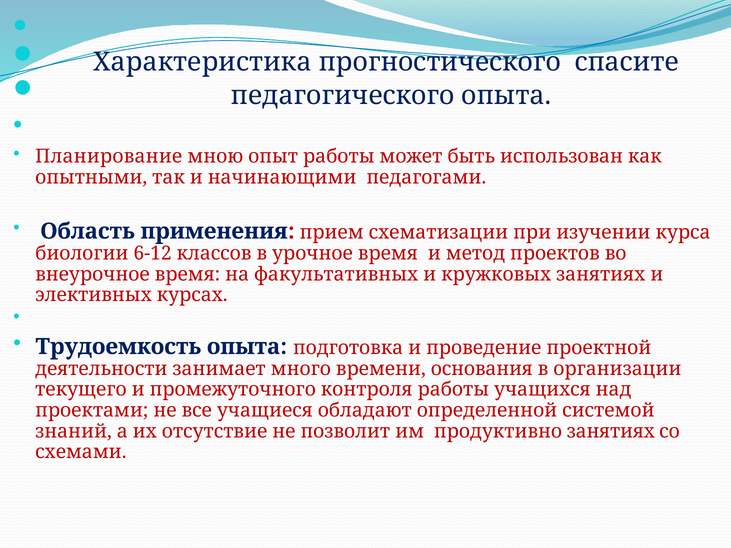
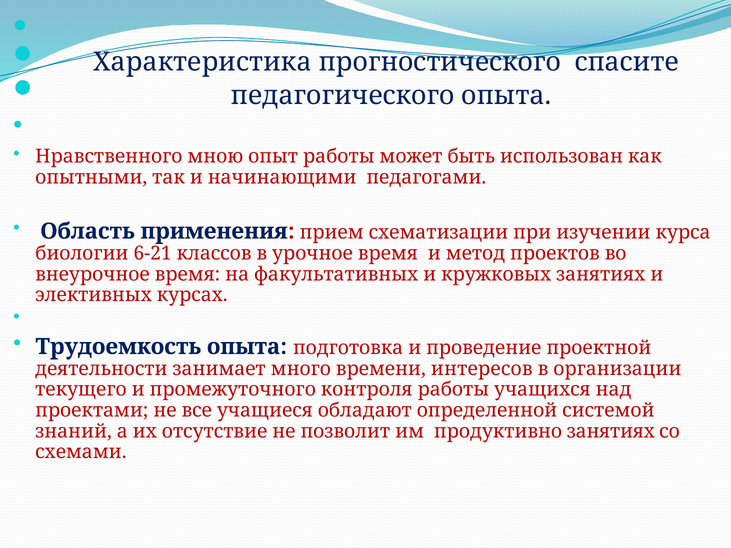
Планирование: Планирование -> Нравственного
6-12: 6-12 -> 6-21
основания: основания -> интересов
